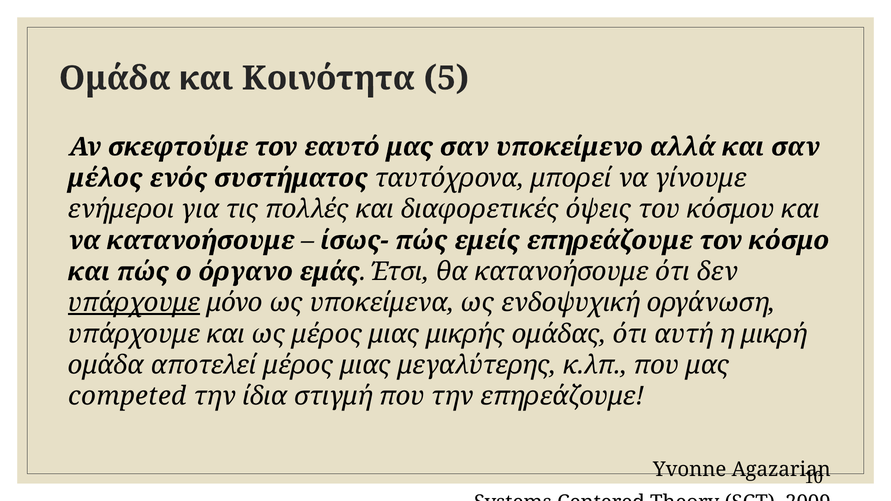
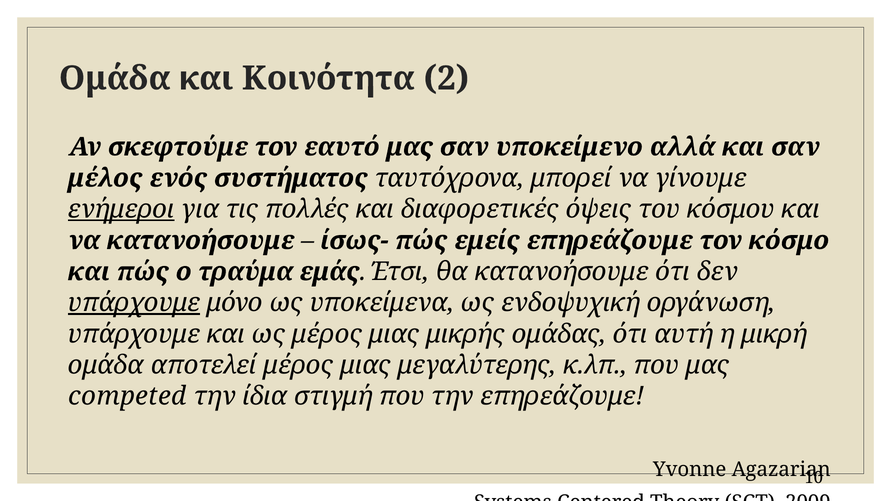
5: 5 -> 2
ενήμεροι underline: none -> present
όργανο: όργανο -> τραύμα
